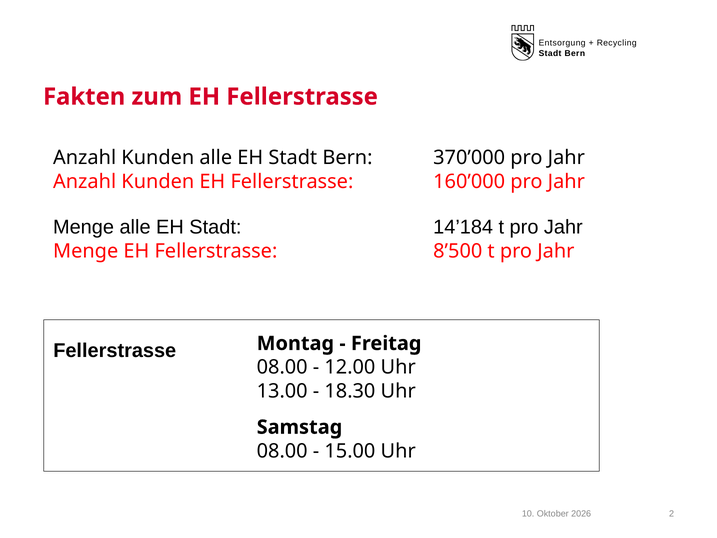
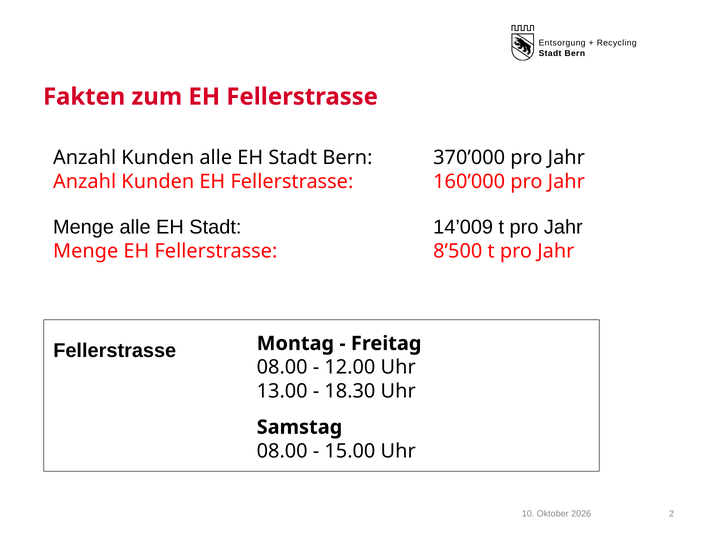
14’184: 14’184 -> 14’009
